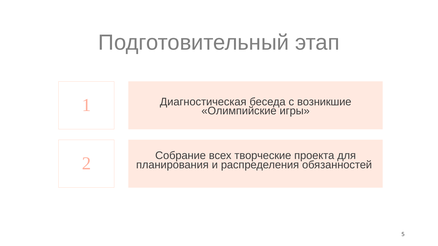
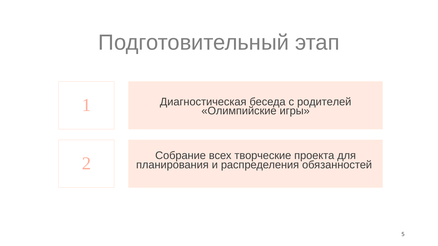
возникшие: возникшие -> родителей
